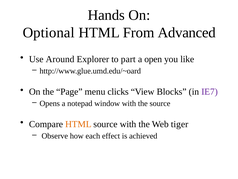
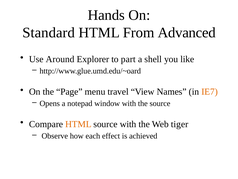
Optional: Optional -> Standard
open: open -> shell
clicks: clicks -> travel
Blocks: Blocks -> Names
IE7 colour: purple -> orange
